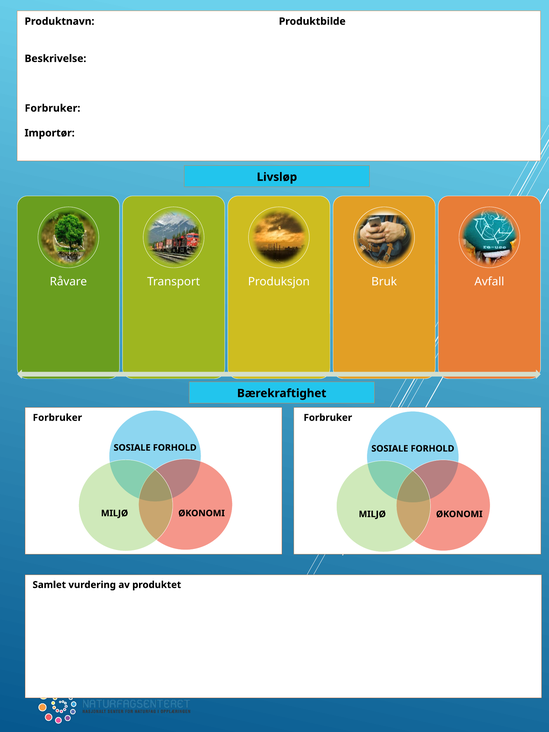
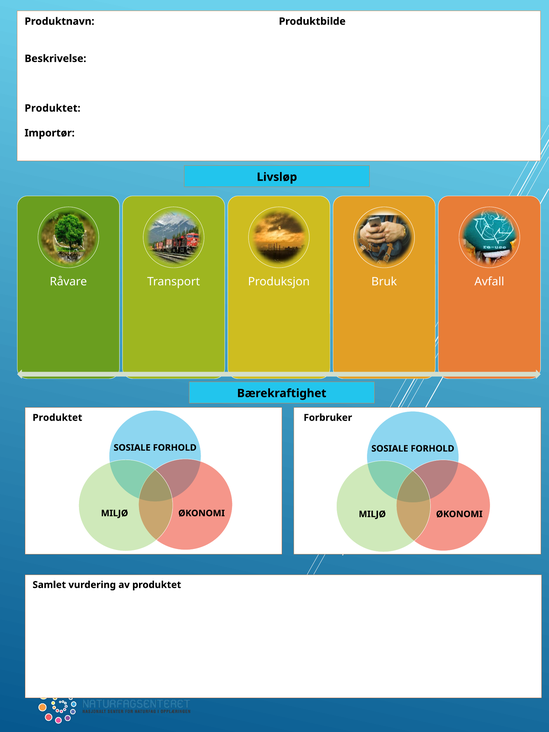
Forbruker at (53, 108): Forbruker -> Produktet
Forbruker at (57, 418): Forbruker -> Produktet
